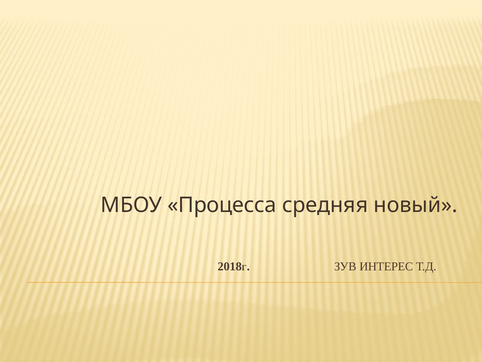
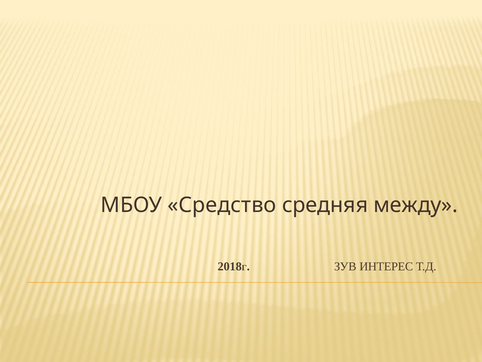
Процесса: Процесса -> Средство
новый: новый -> между
